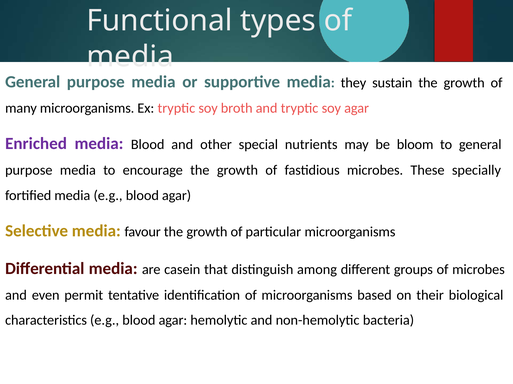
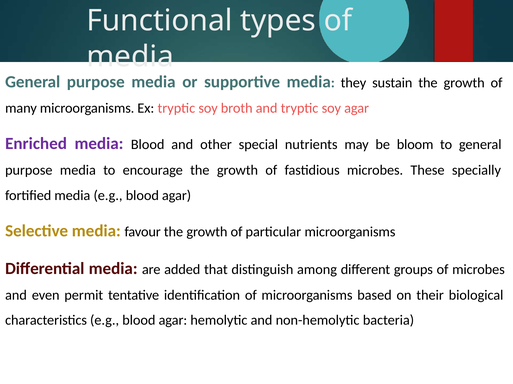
casein: casein -> added
